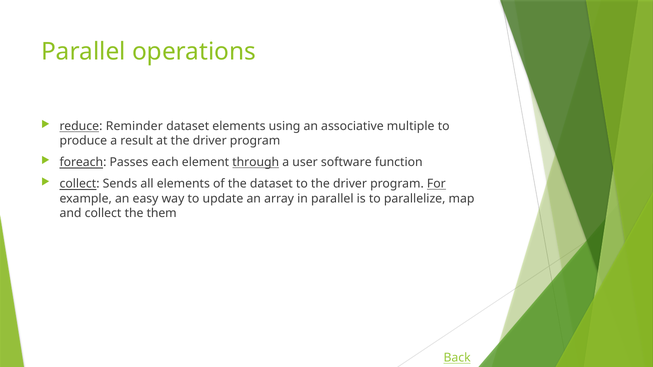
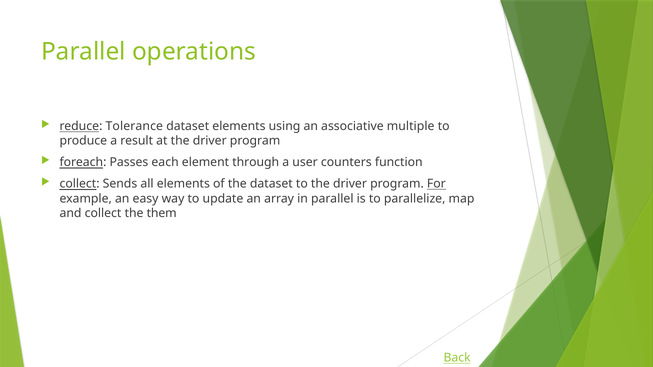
Reminder: Reminder -> Tolerance
through underline: present -> none
software: software -> counters
